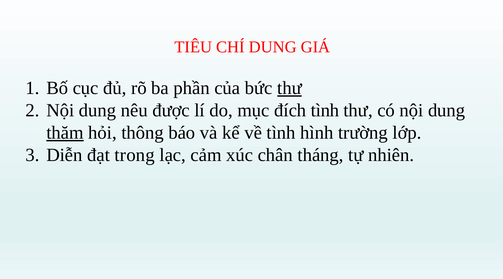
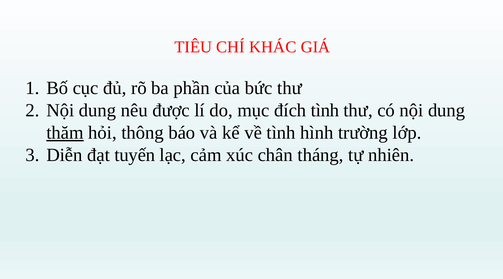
CHÍ DUNG: DUNG -> KHÁC
thư at (290, 88) underline: present -> none
trong: trong -> tuyến
